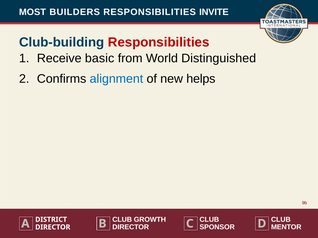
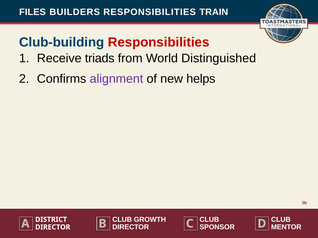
MOST: MOST -> FILES
INVITE: INVITE -> TRAIN
basic: basic -> triads
alignment colour: blue -> purple
